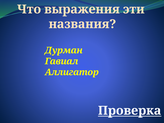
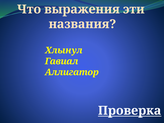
Дурман: Дурман -> Хлынул
